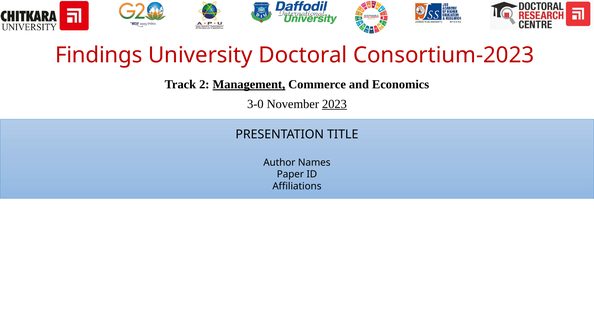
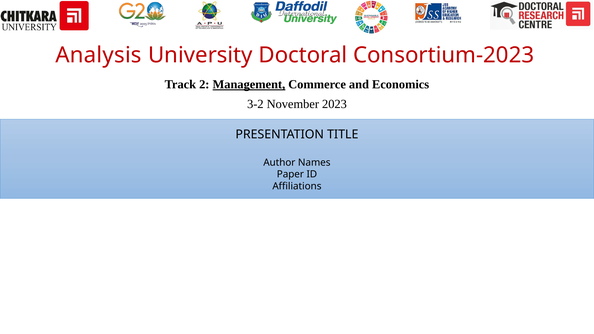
Findings: Findings -> Analysis
3-0: 3-0 -> 3-2
2023 underline: present -> none
